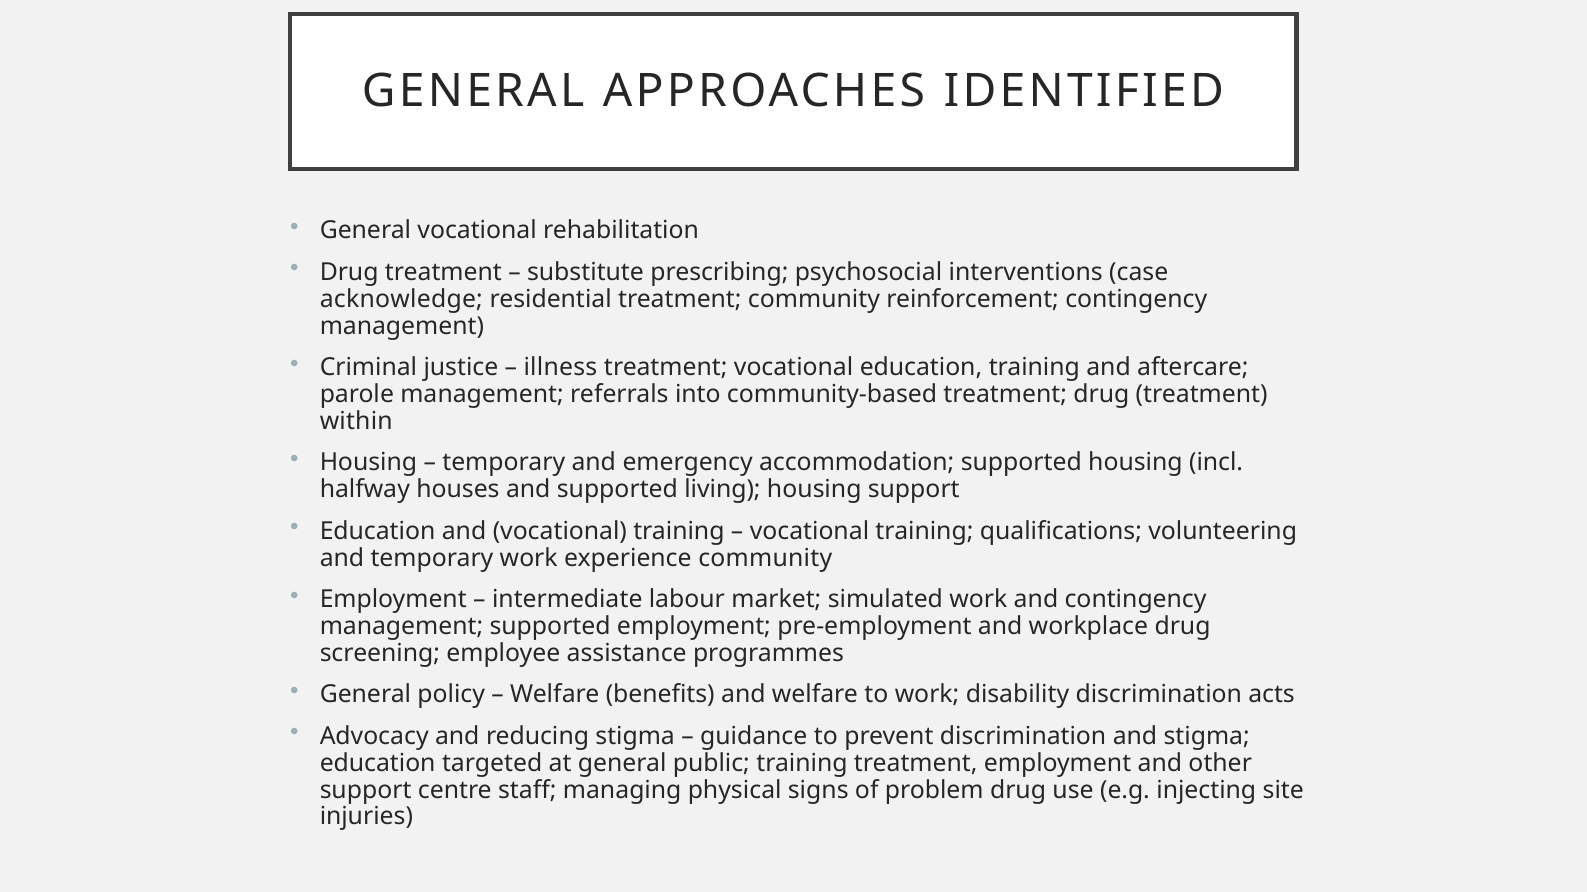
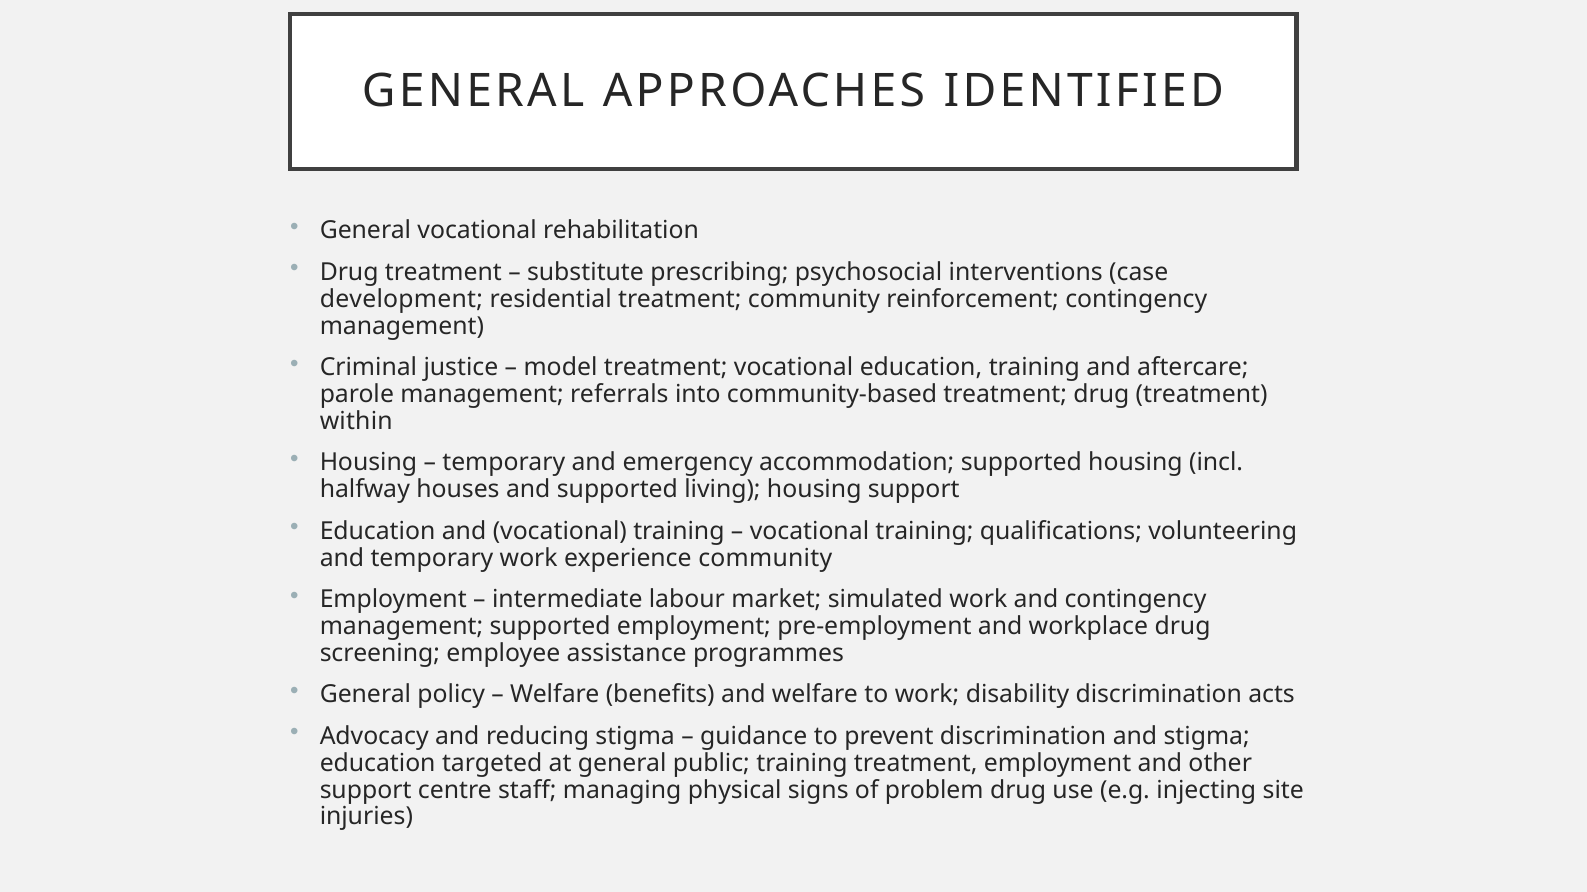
acknowledge: acknowledge -> development
illness: illness -> model
